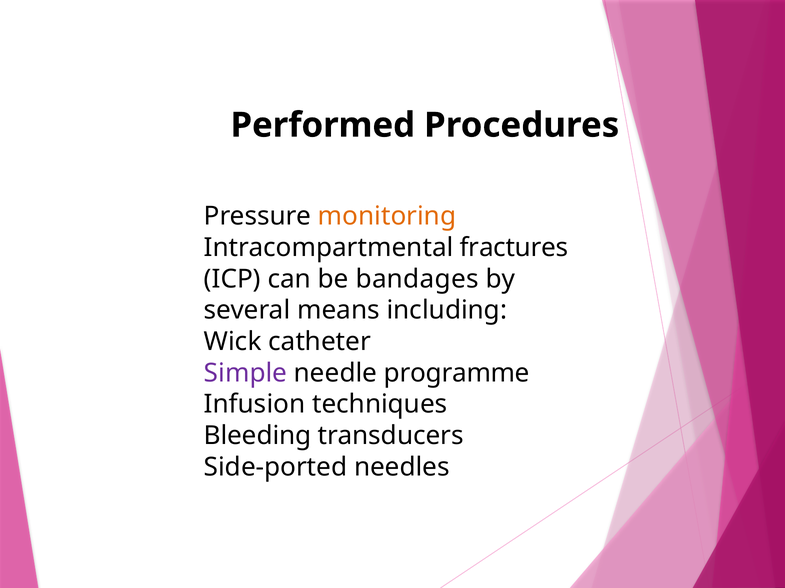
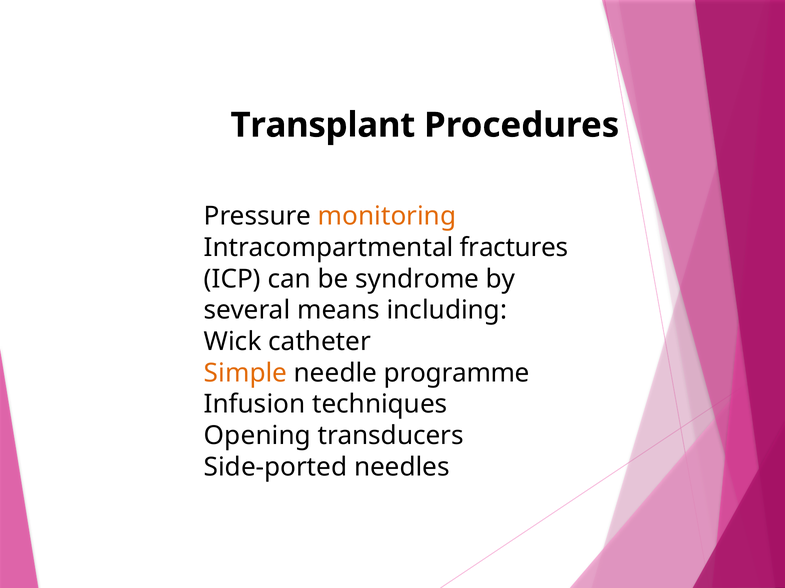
Performed: Performed -> Transplant
bandages: bandages -> syndrome
Simple colour: purple -> orange
Bleeding: Bleeding -> Opening
